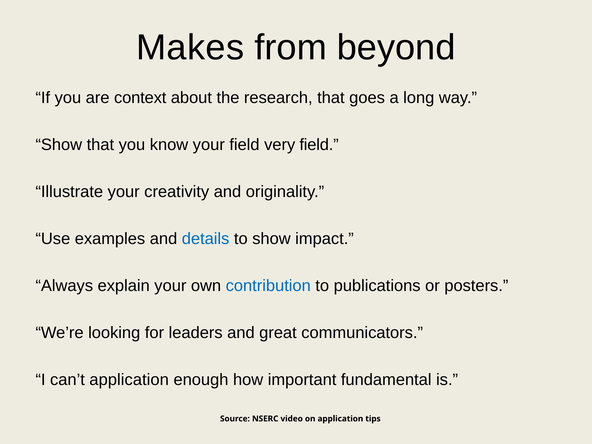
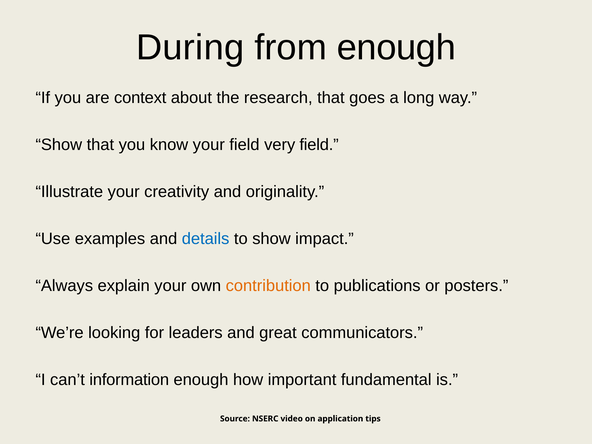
Makes: Makes -> During
from beyond: beyond -> enough
contribution colour: blue -> orange
can’t application: application -> information
